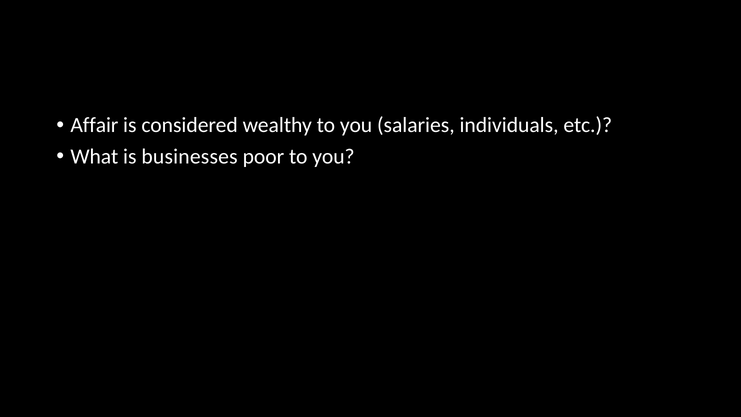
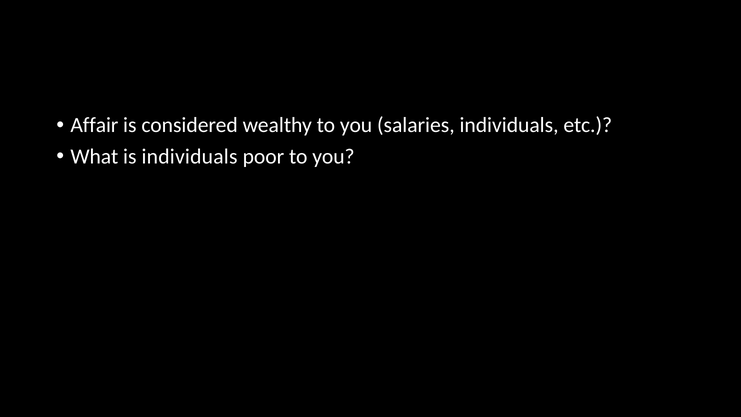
is businesses: businesses -> individuals
